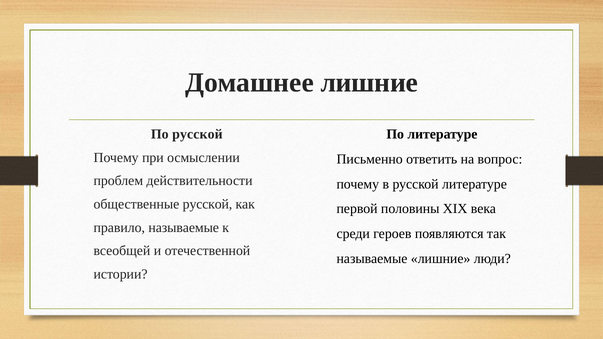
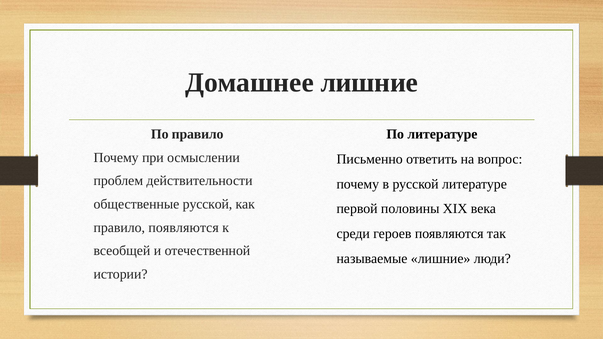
По русской: русской -> правило
правило называемые: называемые -> появляются
